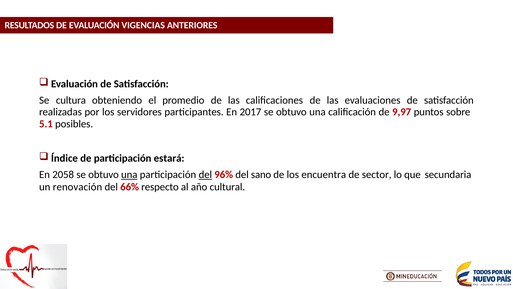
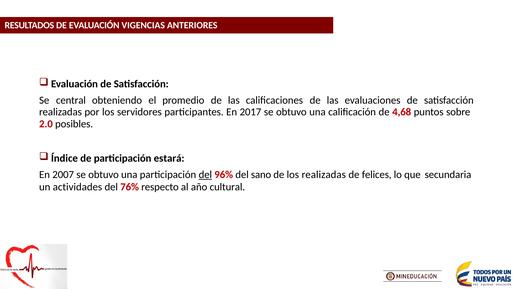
cultura: cultura -> central
9,97: 9,97 -> 4,68
5.1: 5.1 -> 2.0
2058: 2058 -> 2007
una at (129, 174) underline: present -> none
los encuentra: encuentra -> realizadas
sector: sector -> felices
renovación: renovación -> actividades
66%: 66% -> 76%
